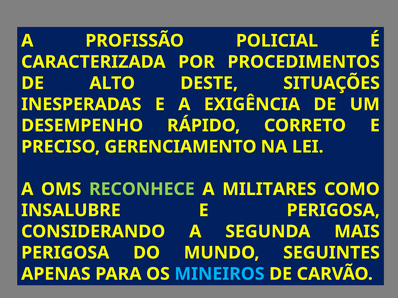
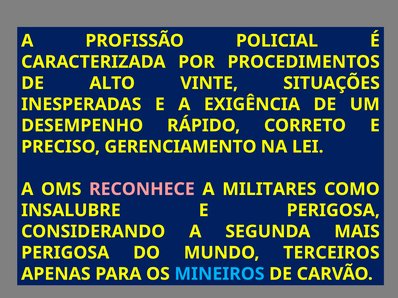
DESTE: DESTE -> VINTE
RECONHECE colour: light green -> pink
SEGUINTES: SEGUINTES -> TERCEIROS
